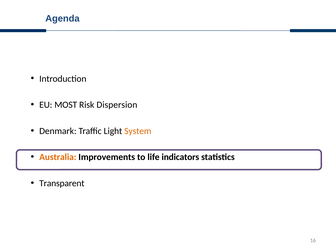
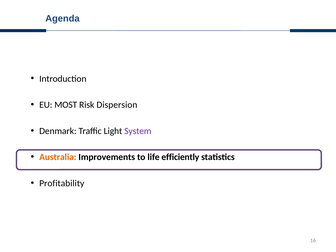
System colour: orange -> purple
indicators: indicators -> efficiently
Transparent: Transparent -> Profitability
